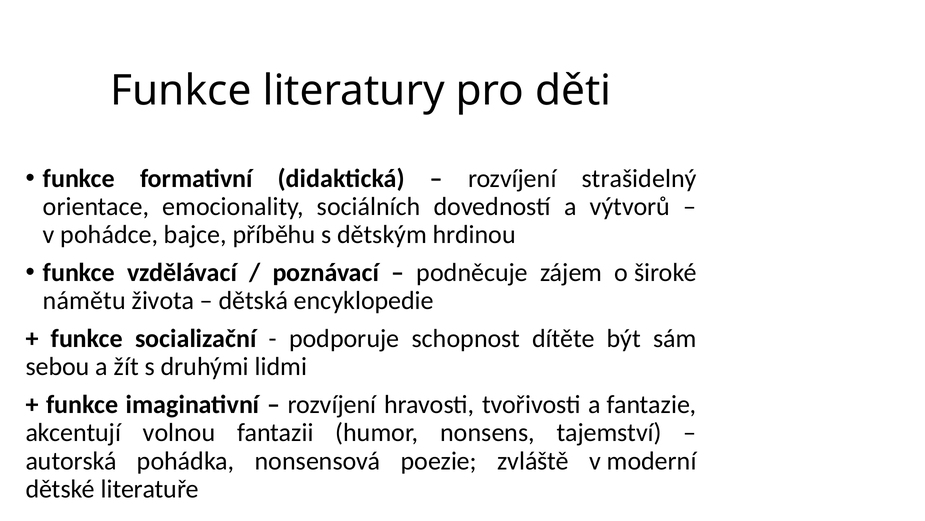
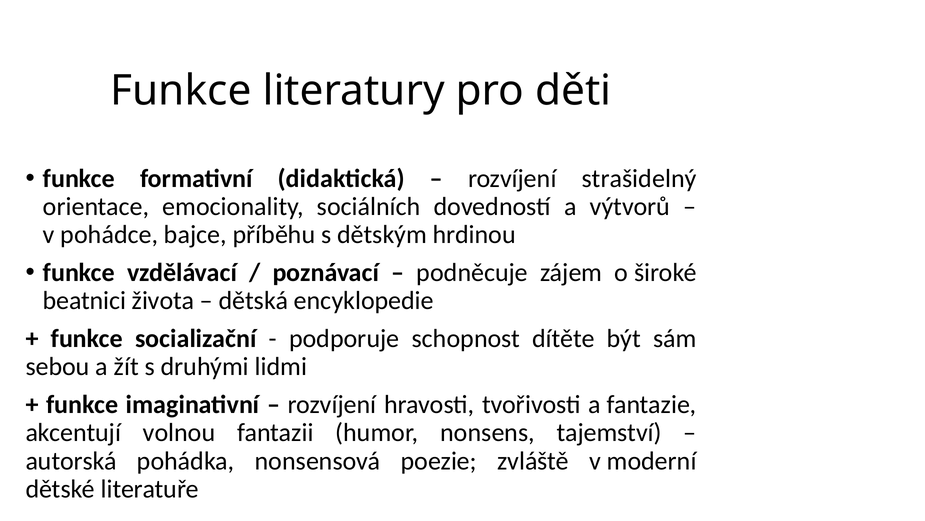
námětu: námětu -> beatnici
